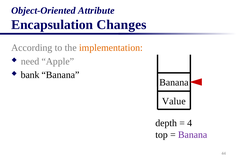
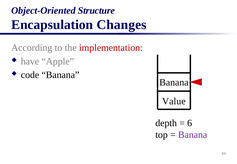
Attribute: Attribute -> Structure
implementation colour: orange -> red
need: need -> have
bank: bank -> code
4: 4 -> 6
